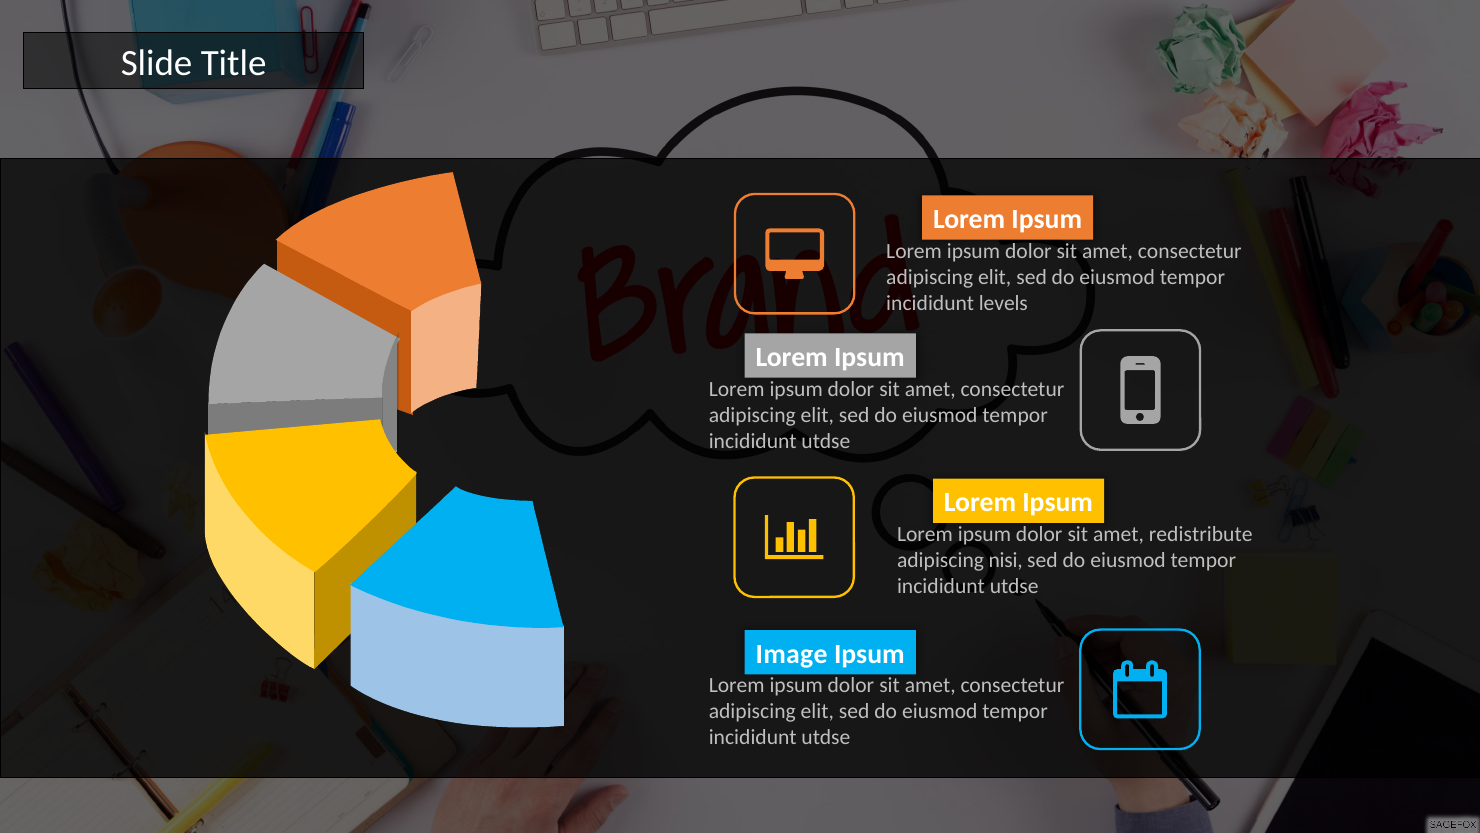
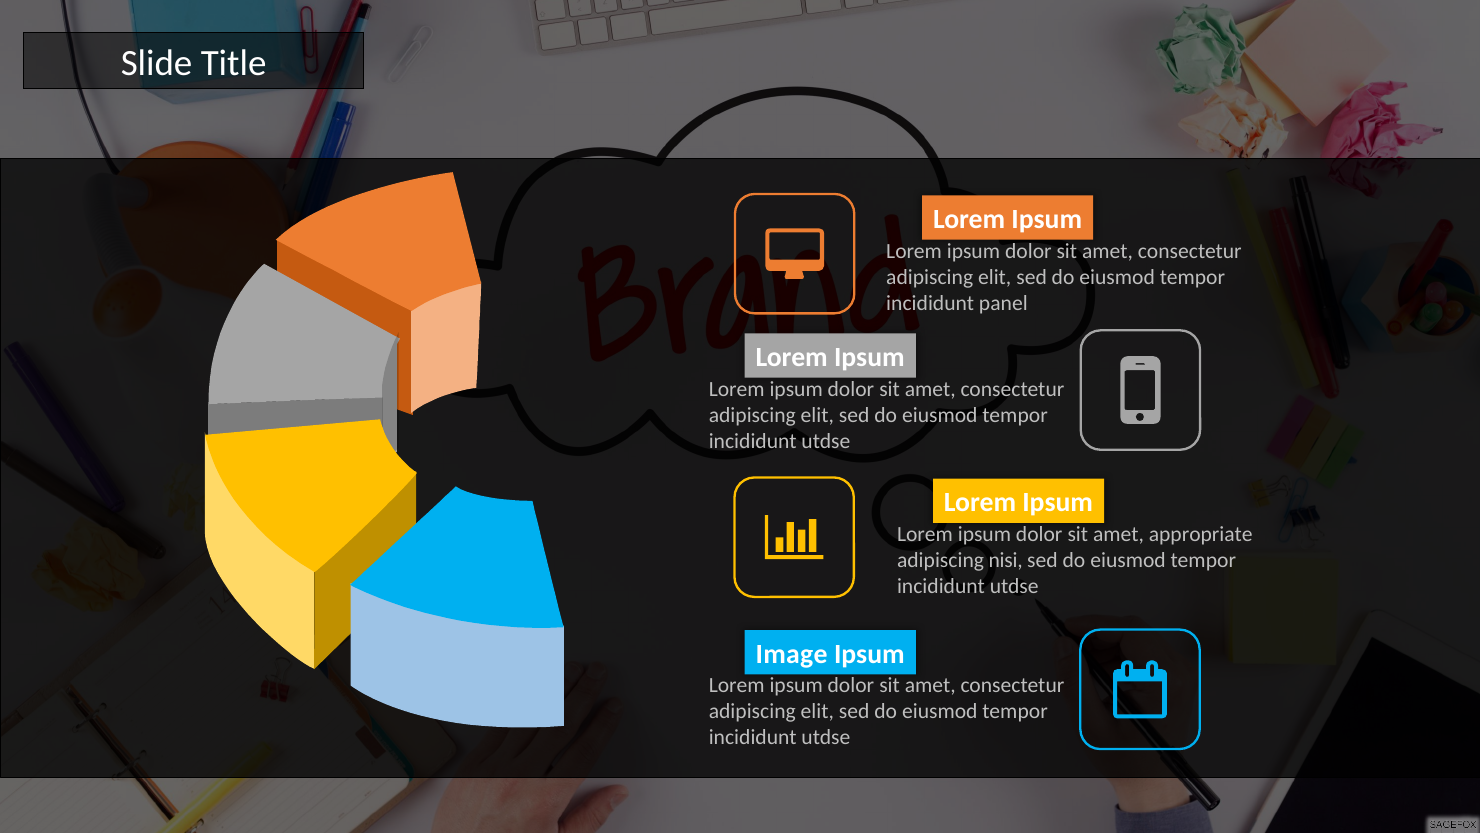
levels: levels -> panel
redistribute: redistribute -> appropriate
